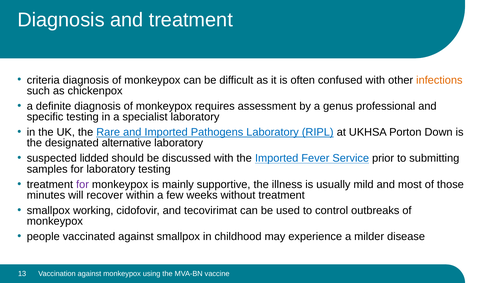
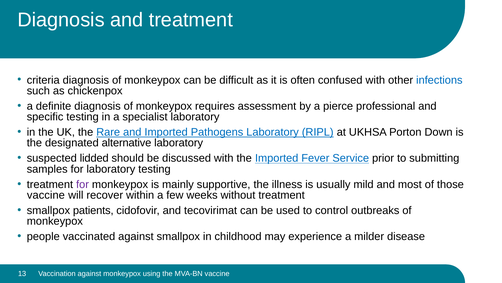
infections colour: orange -> blue
genus: genus -> pierce
minutes at (46, 195): minutes -> vaccine
working: working -> patients
